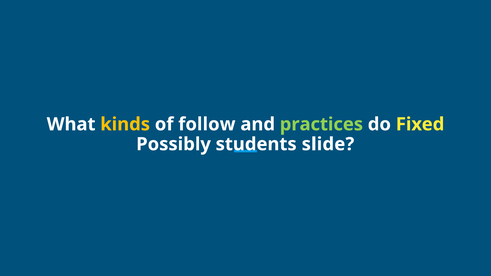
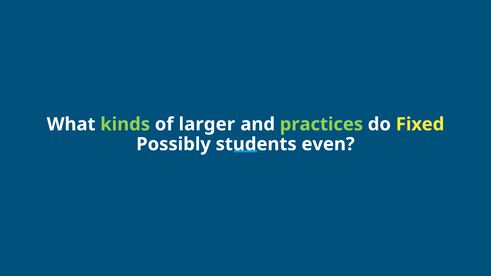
kinds colour: yellow -> light green
follow: follow -> larger
slide: slide -> even
